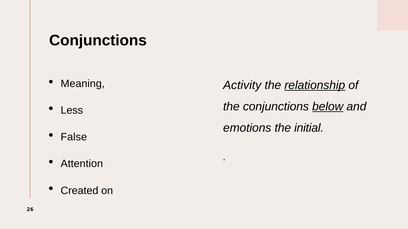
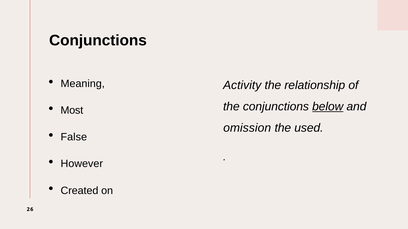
relationship underline: present -> none
Less: Less -> Most
emotions: emotions -> omission
initial: initial -> used
Attention: Attention -> However
